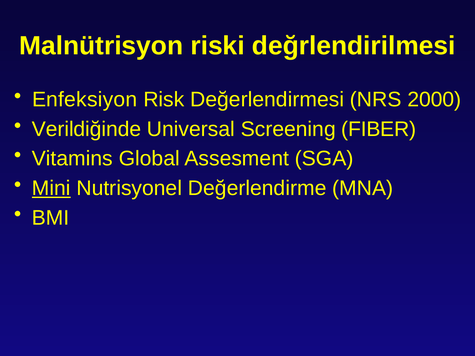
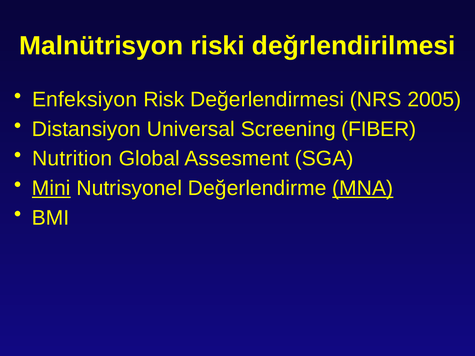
2000: 2000 -> 2005
Verildiğinde: Verildiğinde -> Distansiyon
Vitamins: Vitamins -> Nutrition
MNA underline: none -> present
